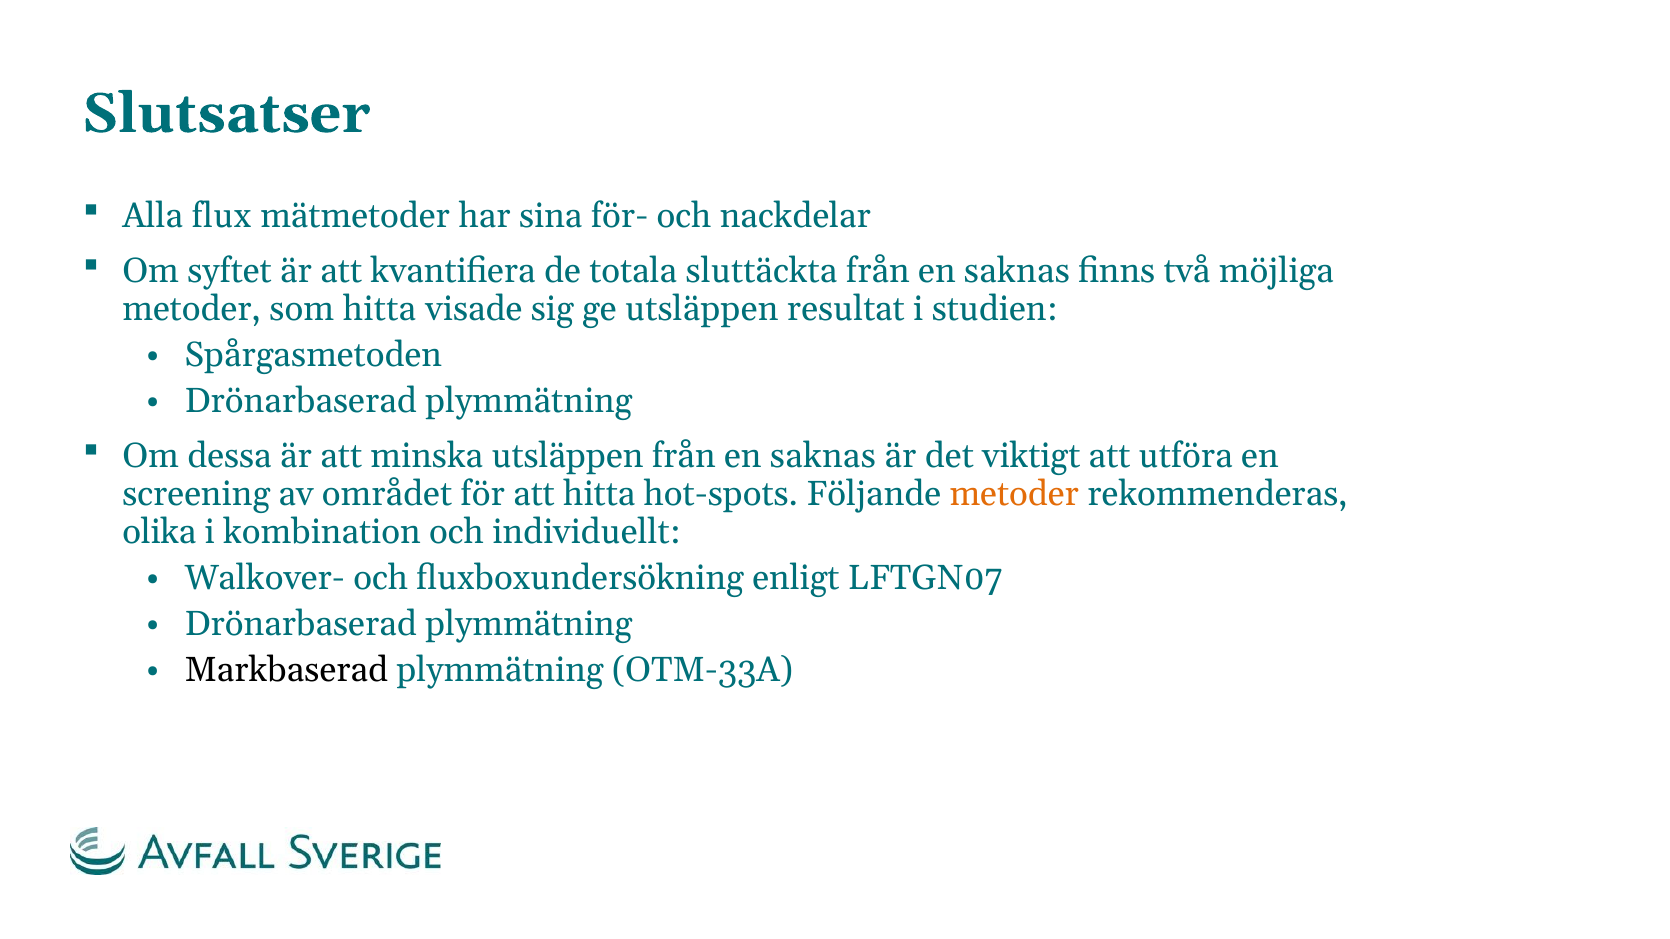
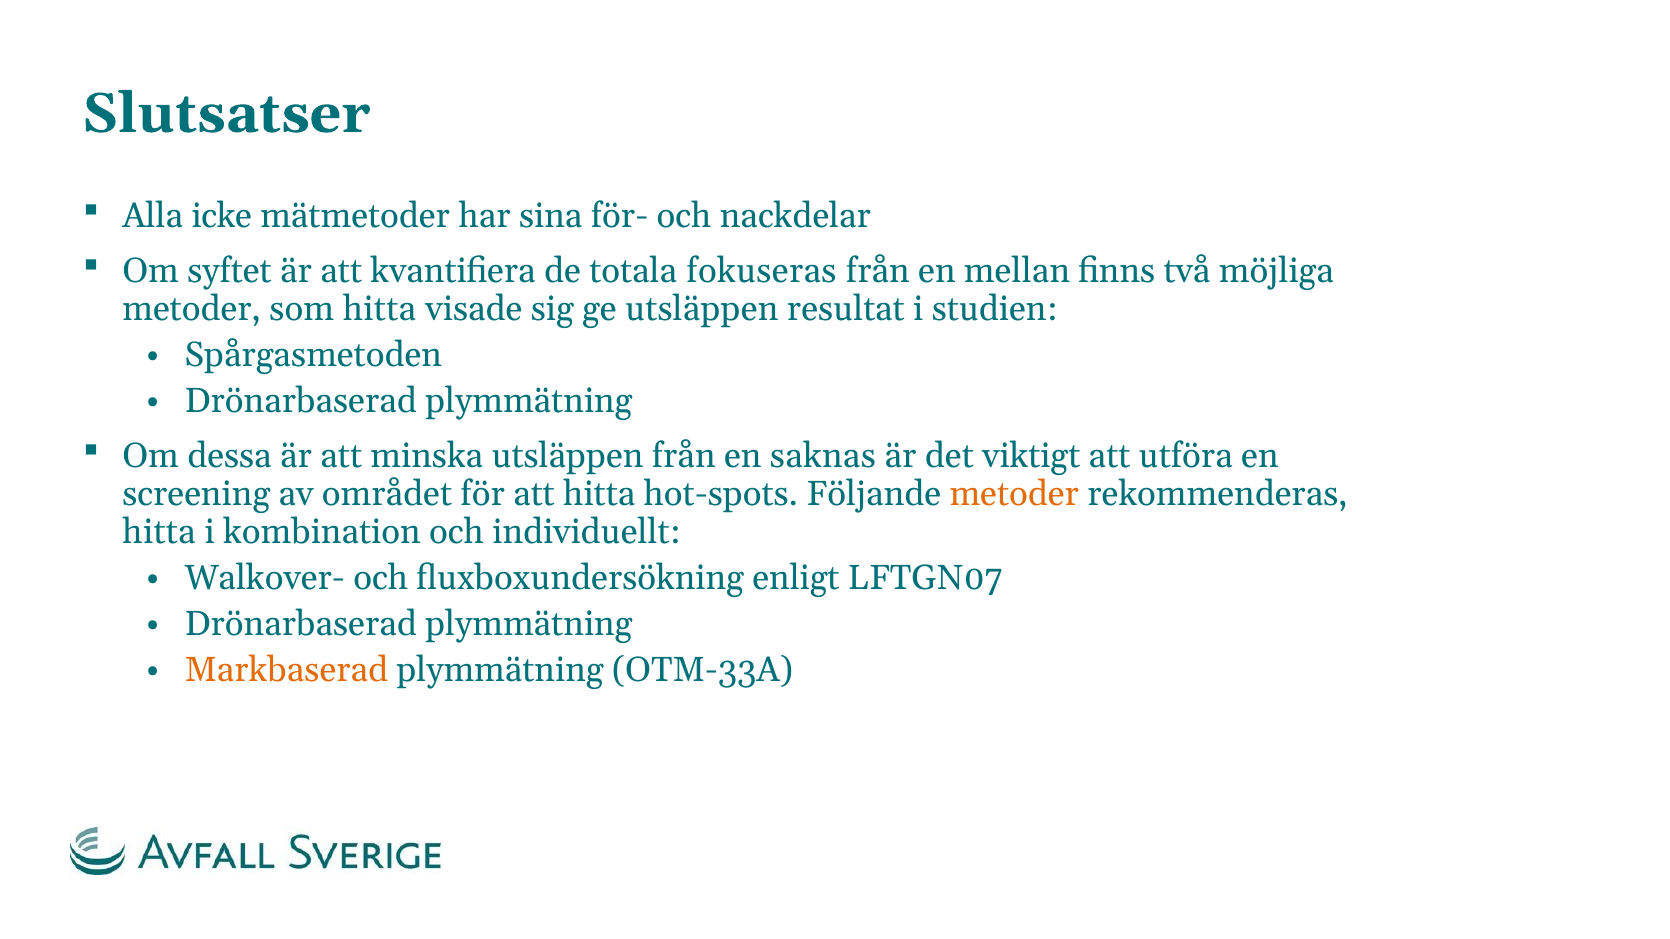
flux: flux -> icke
sluttäckta: sluttäckta -> fokuseras
saknas at (1017, 271): saknas -> mellan
olika at (159, 532): olika -> hitta
Markbaserad colour: black -> orange
